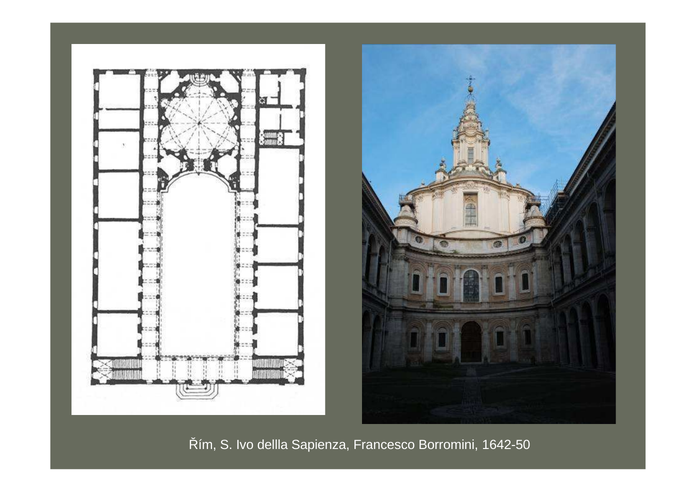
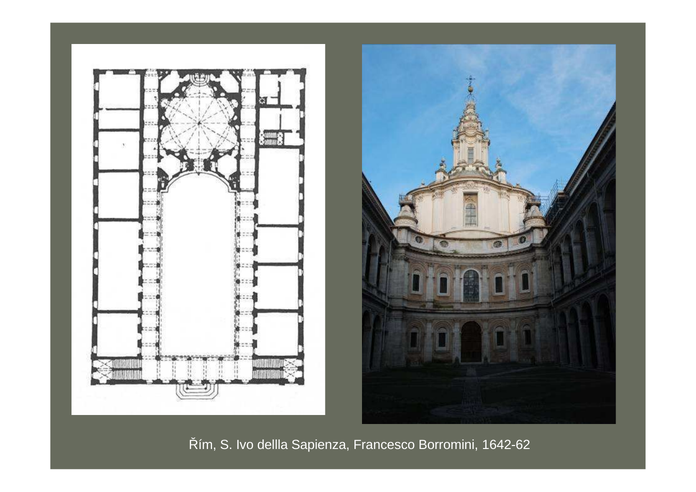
1642-50: 1642-50 -> 1642-62
